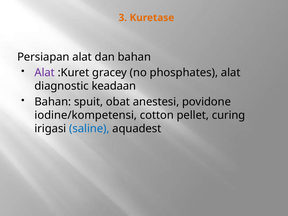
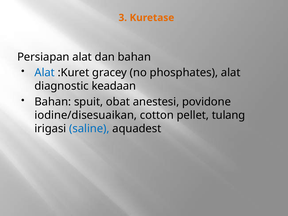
Alat at (45, 73) colour: purple -> blue
iodine/kompetensi: iodine/kompetensi -> iodine/disesuaikan
curing: curing -> tulang
